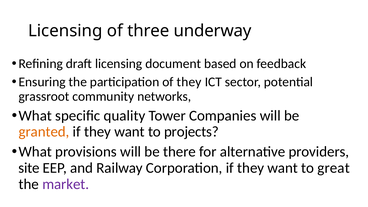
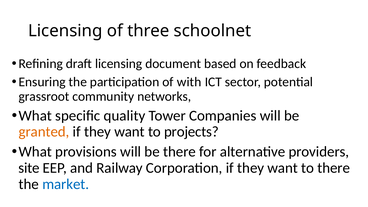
underway: underway -> schoolnet
of they: they -> with
to great: great -> there
market colour: purple -> blue
